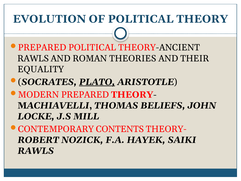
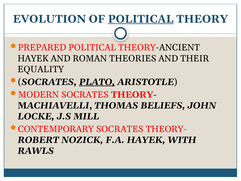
POLITICAL at (141, 19) underline: none -> present
RAWLS at (33, 58): RAWLS -> HAYEK
MODERN PREPARED: PREPARED -> SOCRATES
CONTEMPORARY CONTENTS: CONTENTS -> SOCRATES
SAIKI: SAIKI -> WITH
